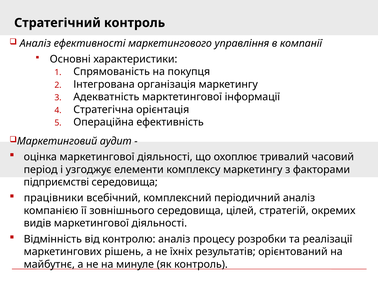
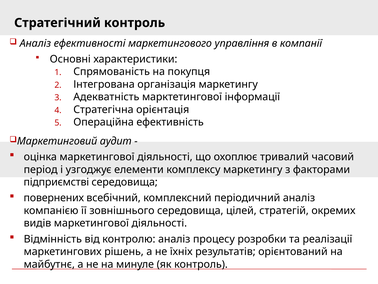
працівники: працівники -> повернених
